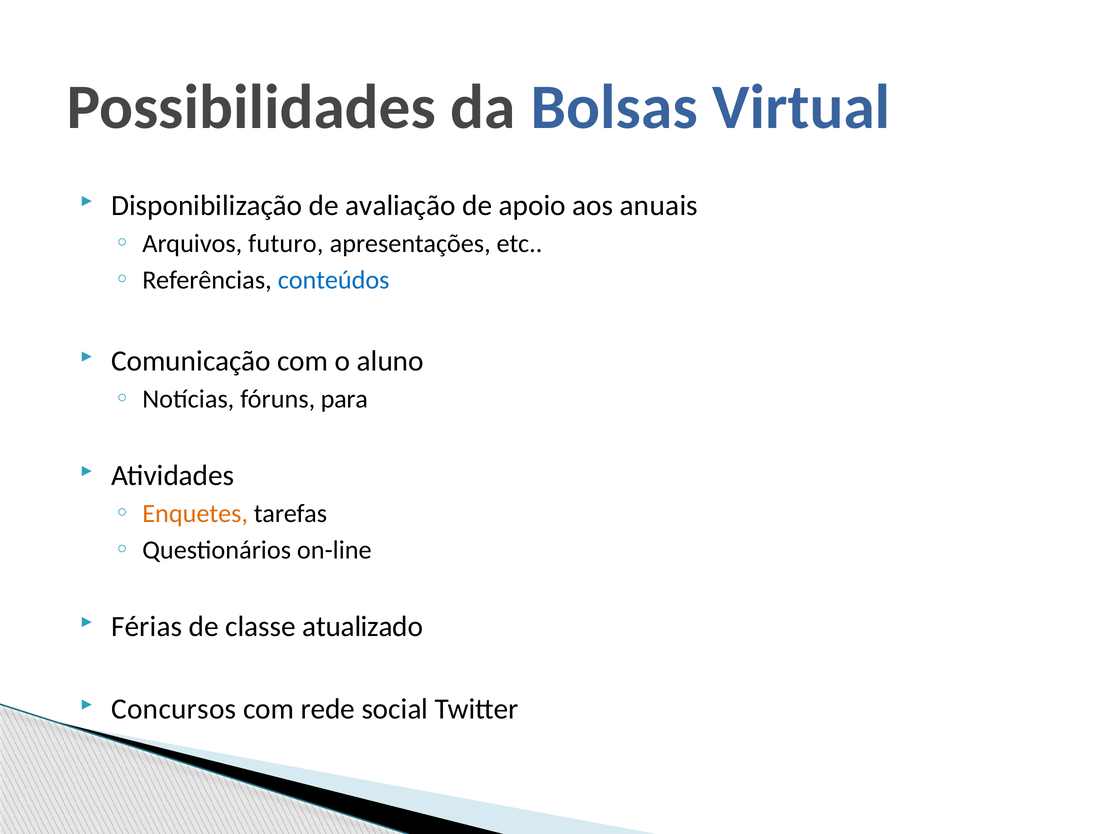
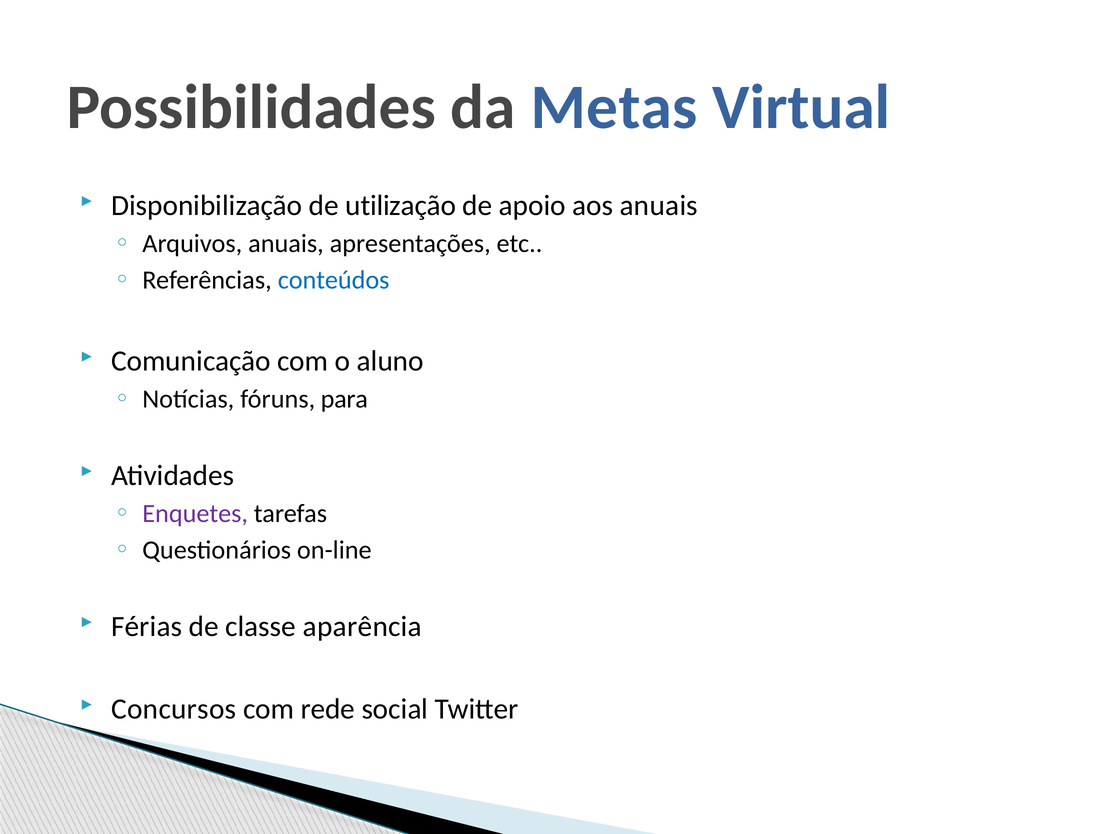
Bolsas: Bolsas -> Metas
avaliação: avaliação -> utilização
Arquivos futuro: futuro -> anuais
Enquetes colour: orange -> purple
atualizado: atualizado -> aparência
